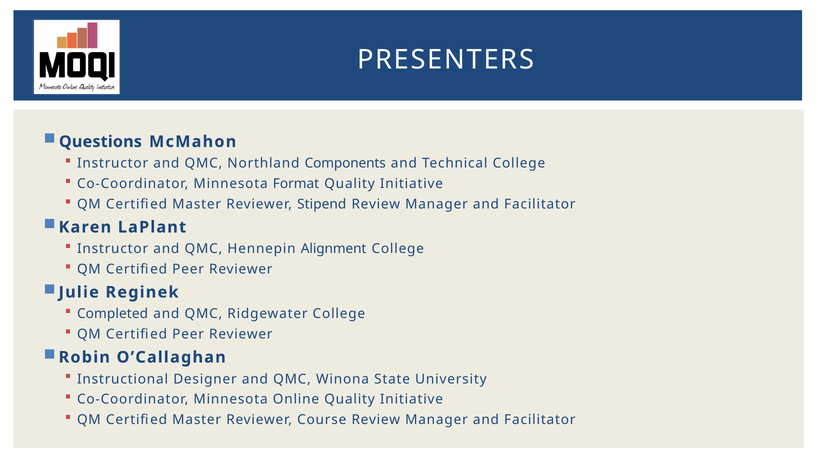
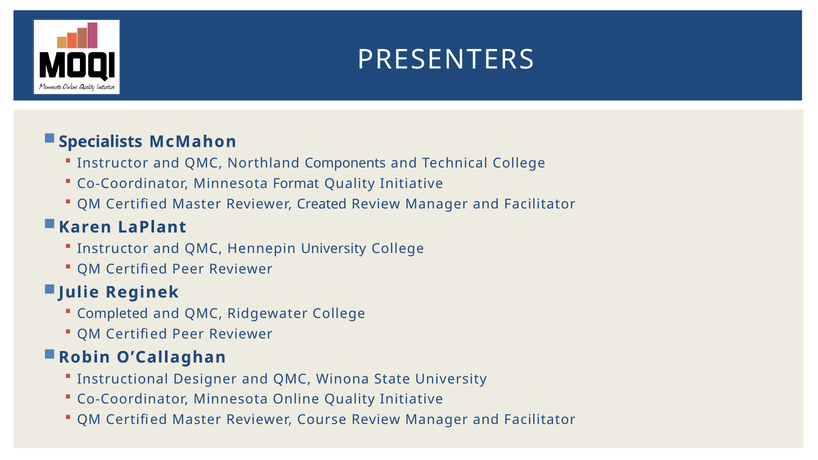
Questions: Questions -> Specialists
Stipend: Stipend -> Created
Hennepin Alignment: Alignment -> University
